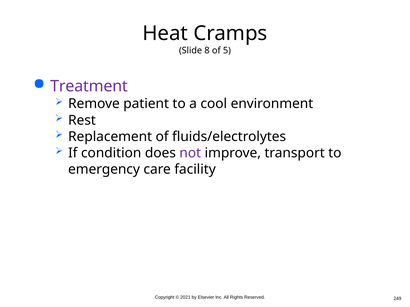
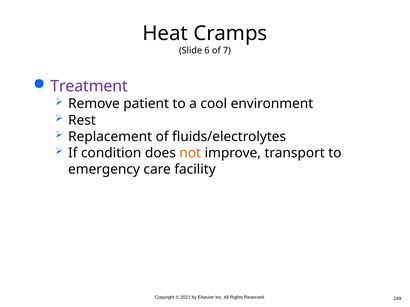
8: 8 -> 6
5: 5 -> 7
not colour: purple -> orange
